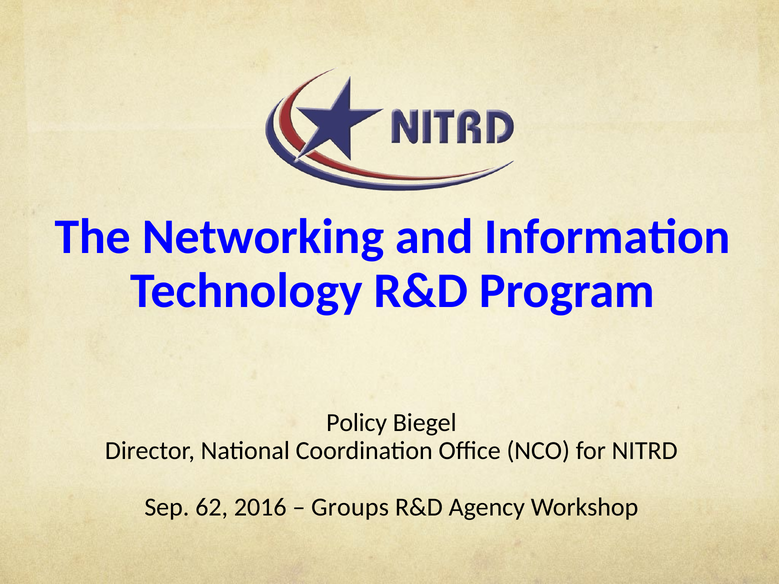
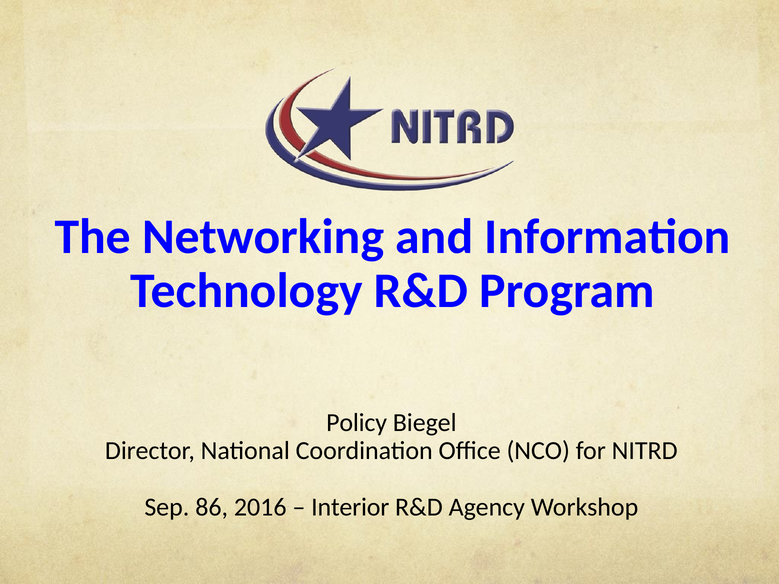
62: 62 -> 86
Groups: Groups -> Interior
